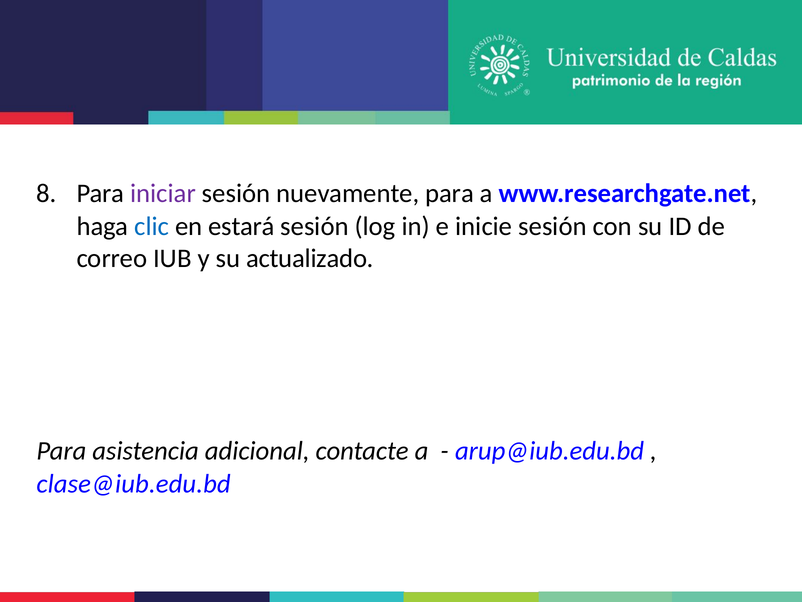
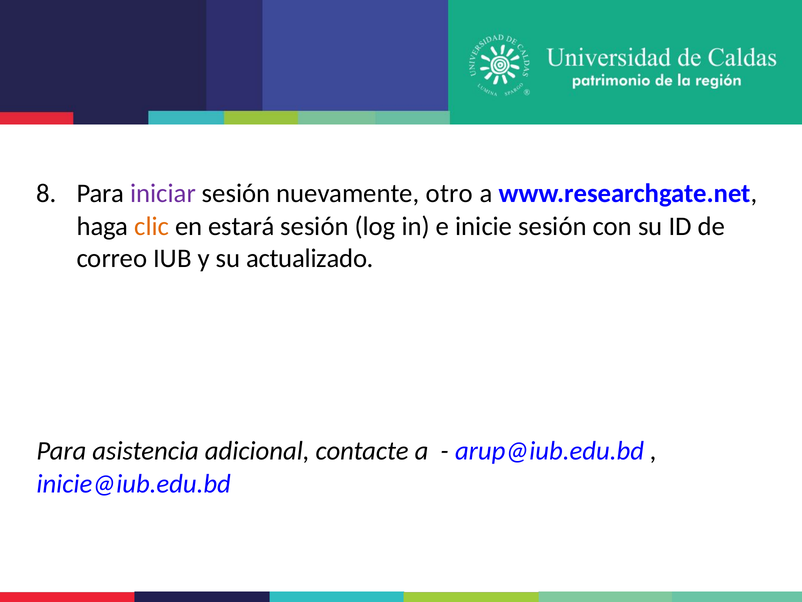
nuevamente para: para -> otro
clic colour: blue -> orange
clase@iub.edu.bd: clase@iub.edu.bd -> inicie@iub.edu.bd
